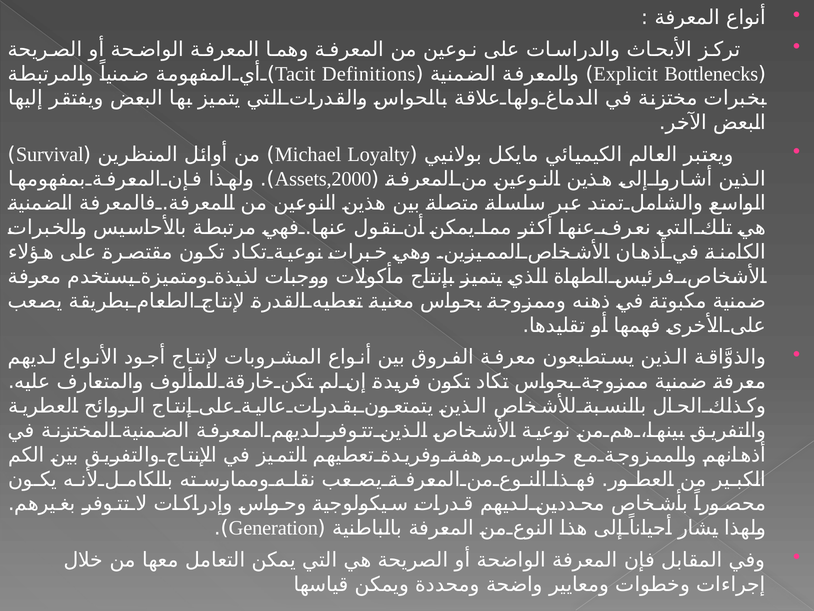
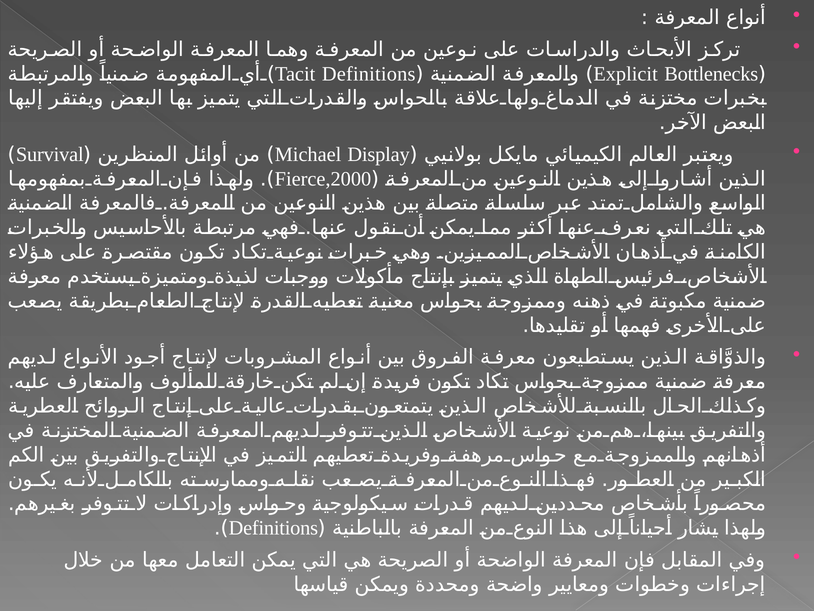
Loyalty: Loyalty -> Display
Assets,2000: Assets,2000 -> Fierce,2000
Generation at (273, 528): Generation -> Definitions
